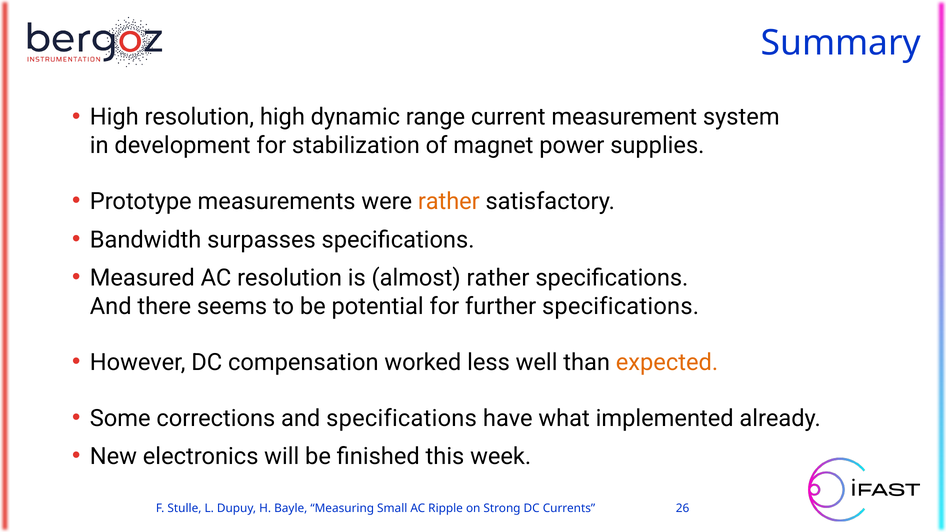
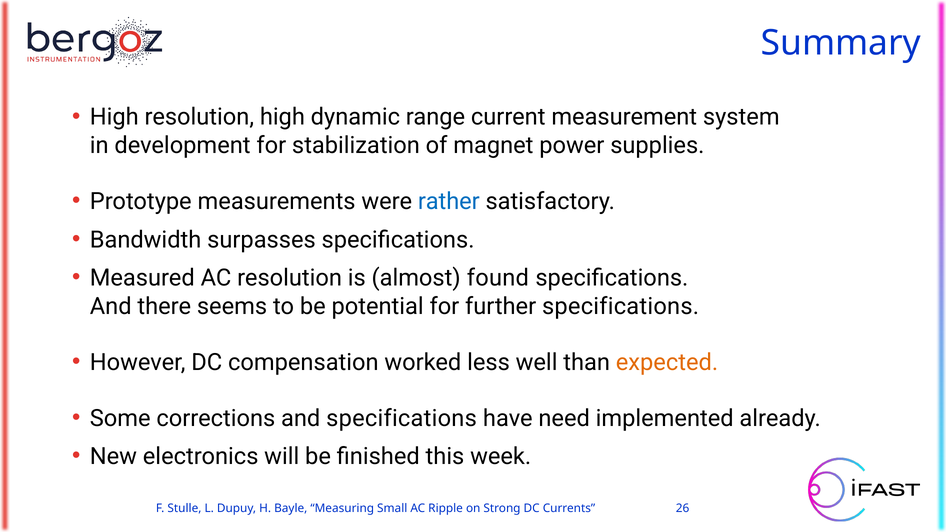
rather at (449, 202) colour: orange -> blue
almost rather: rather -> found
what: what -> need
